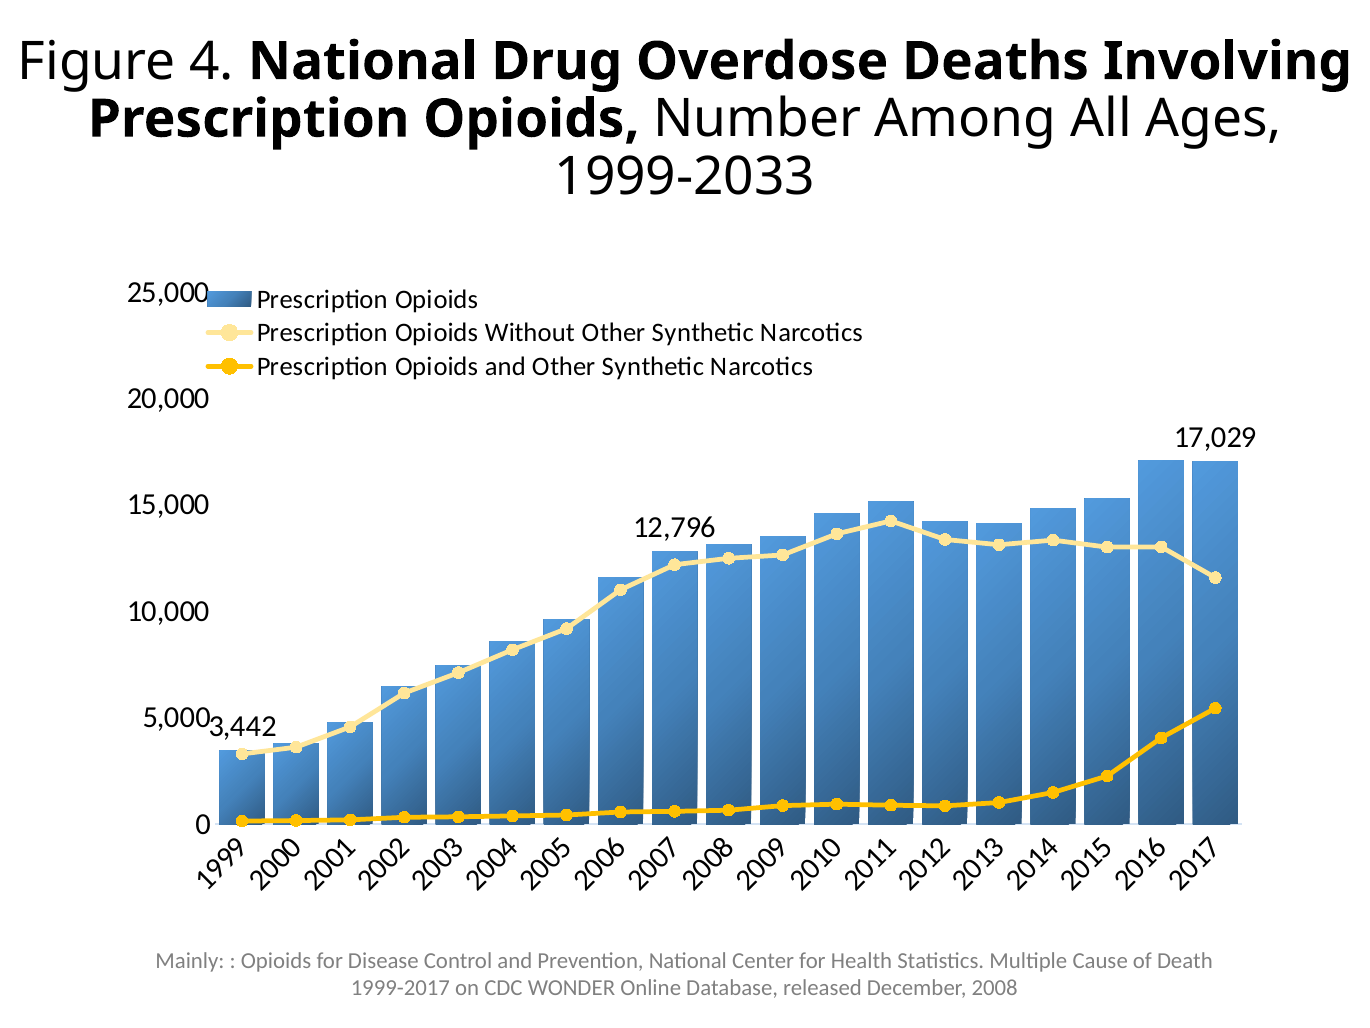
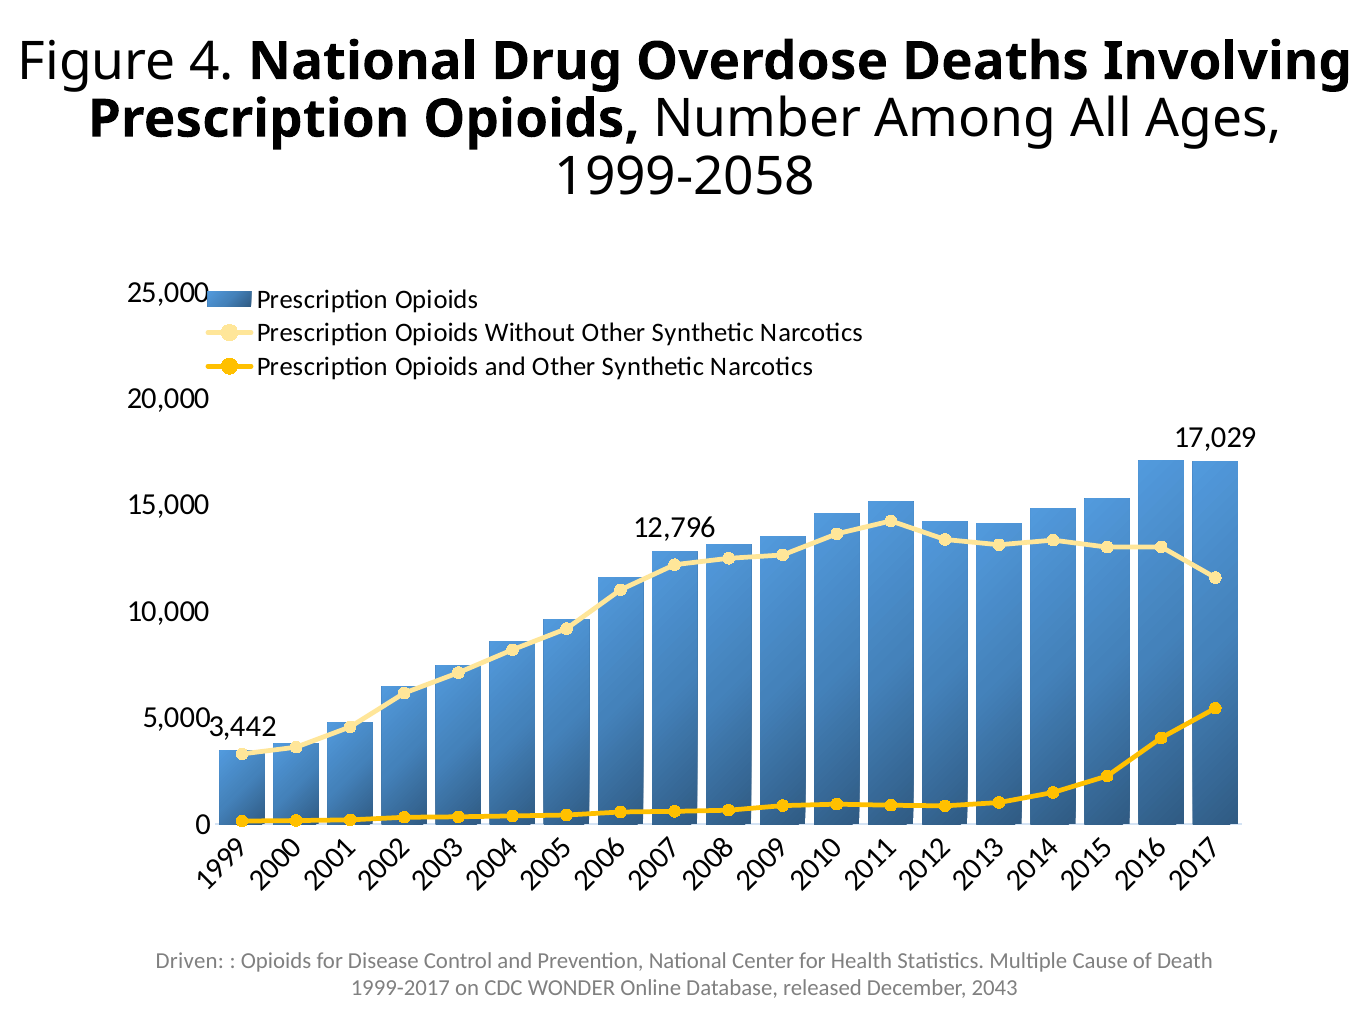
1999-2033: 1999-2033 -> 1999-2058
Mainly: Mainly -> Driven
2008: 2008 -> 2043
